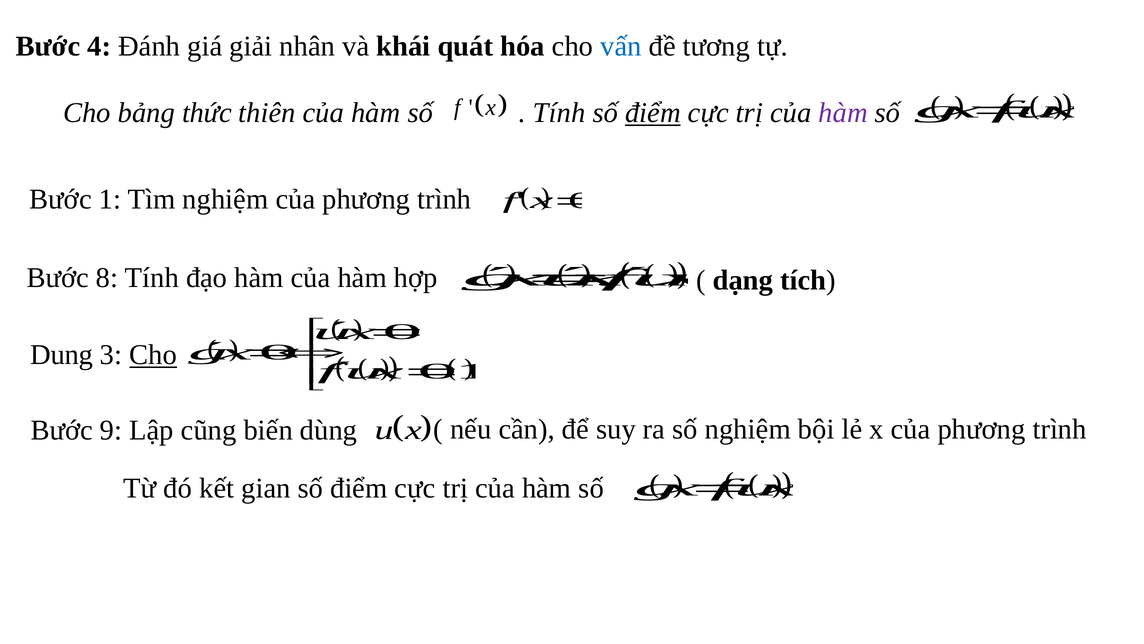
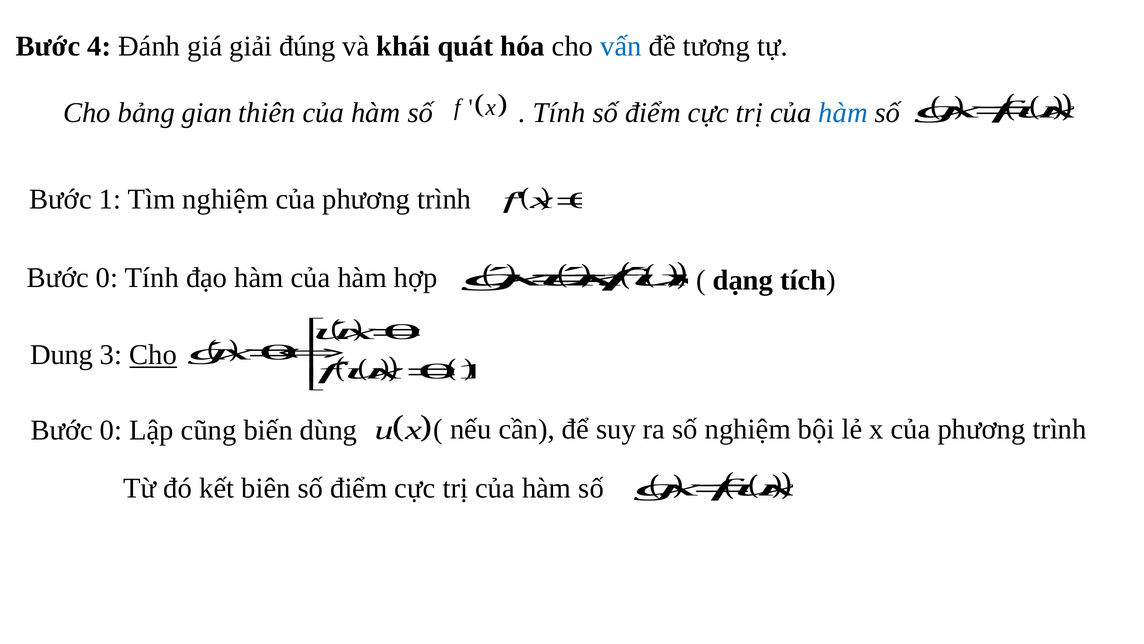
nhân: nhân -> đúng
thức: thức -> gian
điểm at (653, 113) underline: present -> none
hàm at (843, 113) colour: purple -> blue
8 at (107, 278): 8 -> 0
9 at (111, 430): 9 -> 0
gian: gian -> biên
